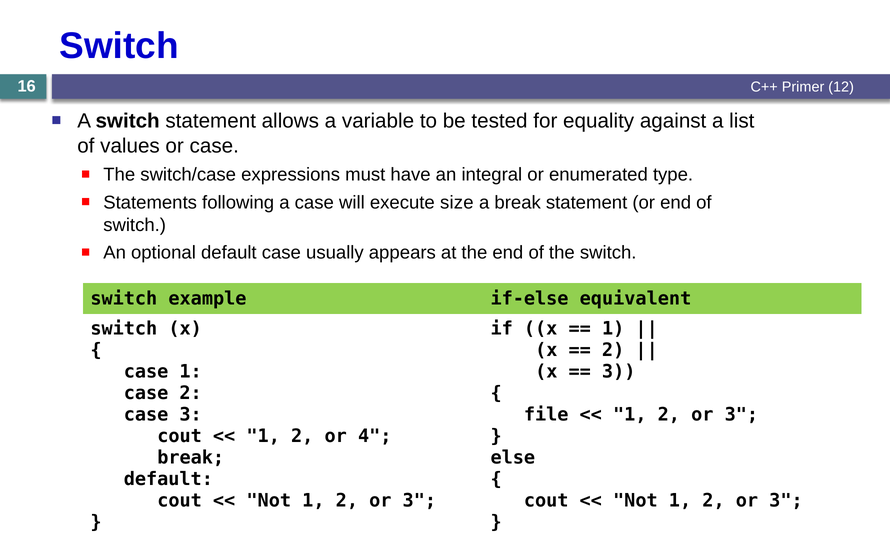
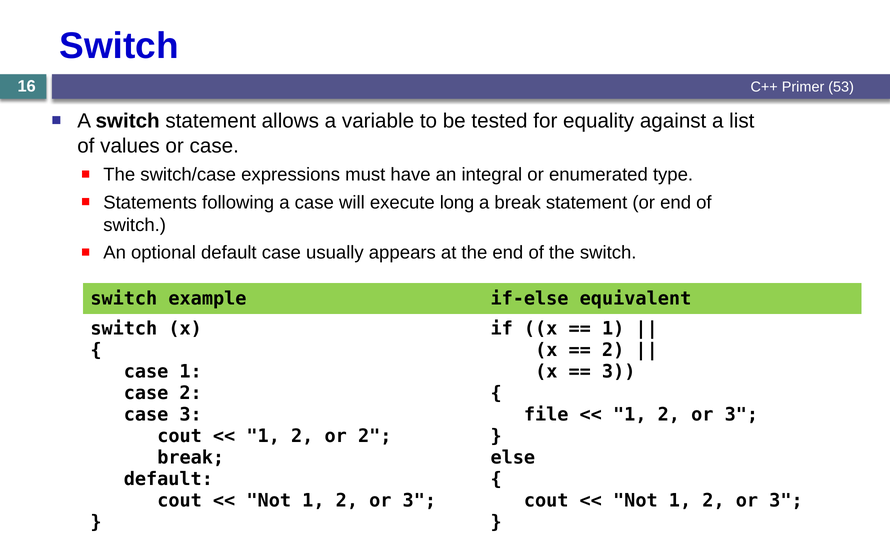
12: 12 -> 53
size: size -> long
or 4: 4 -> 2
